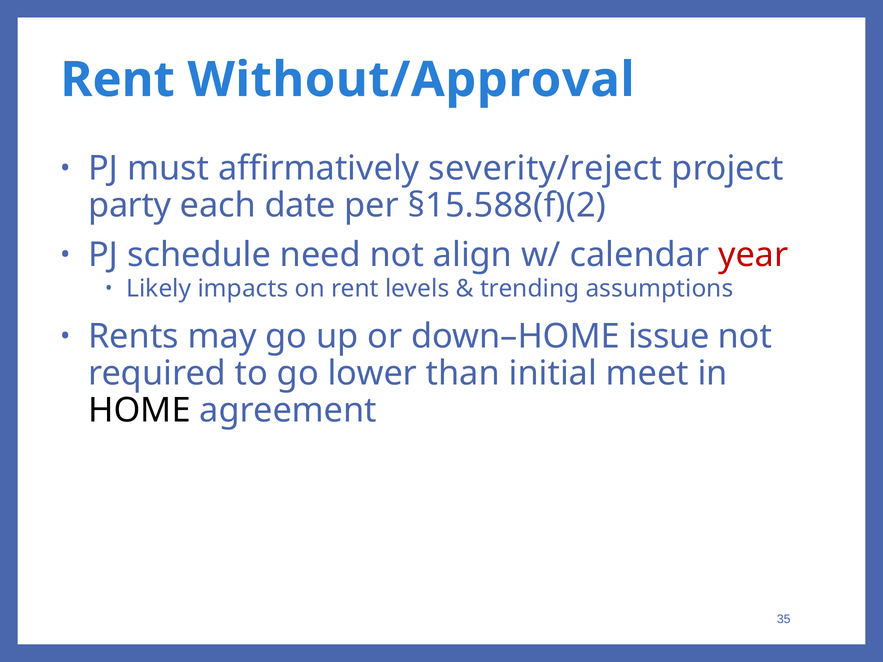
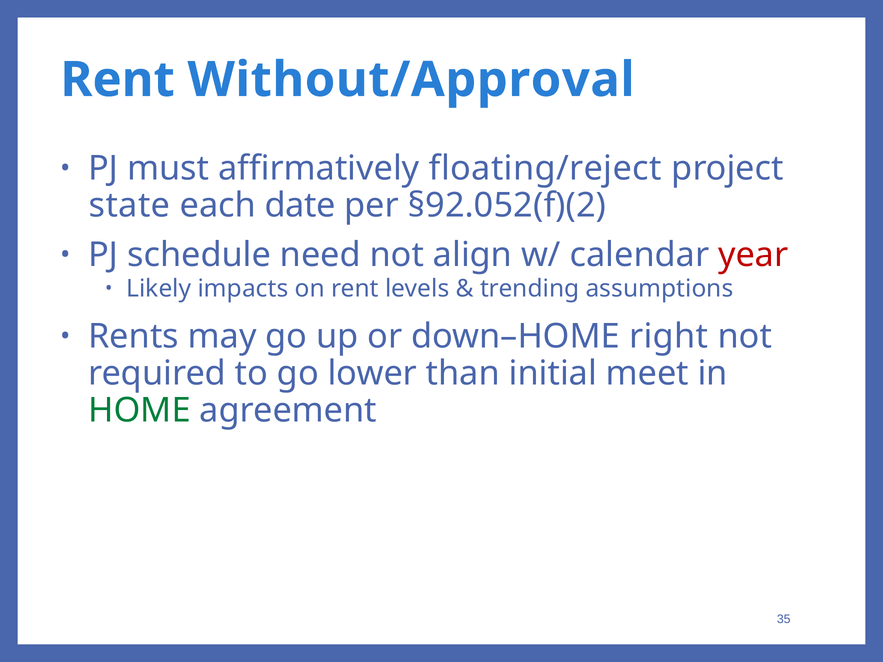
severity/reject: severity/reject -> floating/reject
party: party -> state
§15.588(f)(2: §15.588(f)(2 -> §92.052(f)(2
issue: issue -> right
HOME colour: black -> green
